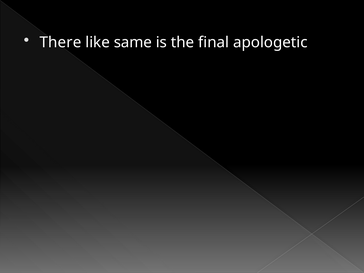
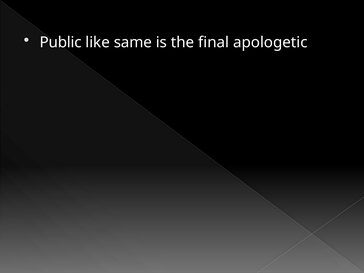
There: There -> Public
